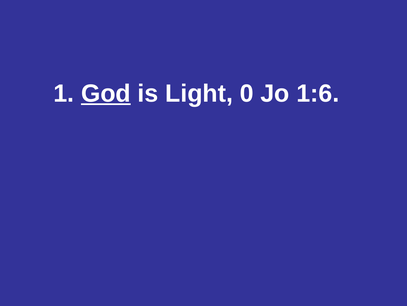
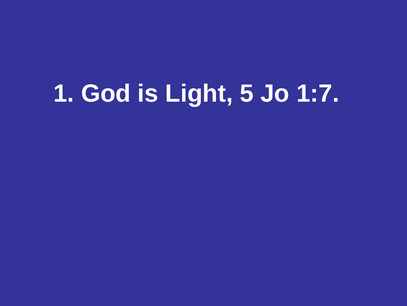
God underline: present -> none
0: 0 -> 5
1:6: 1:6 -> 1:7
